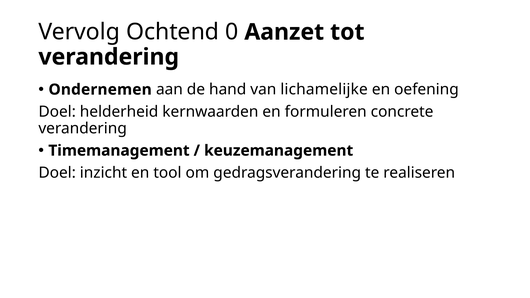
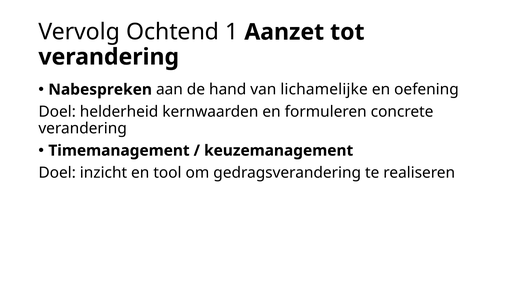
0: 0 -> 1
Ondernemen: Ondernemen -> Nabespreken
